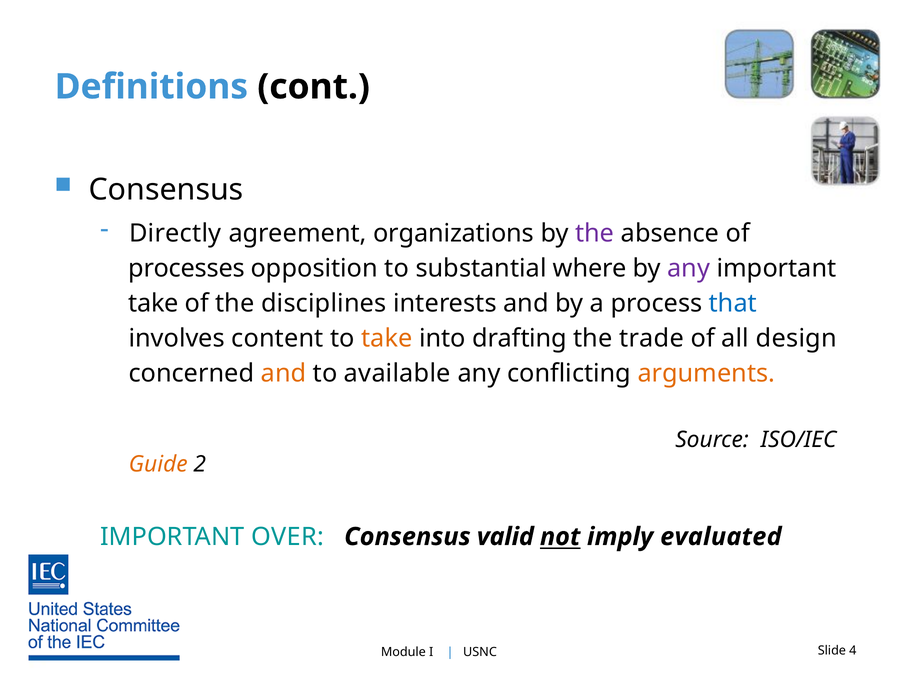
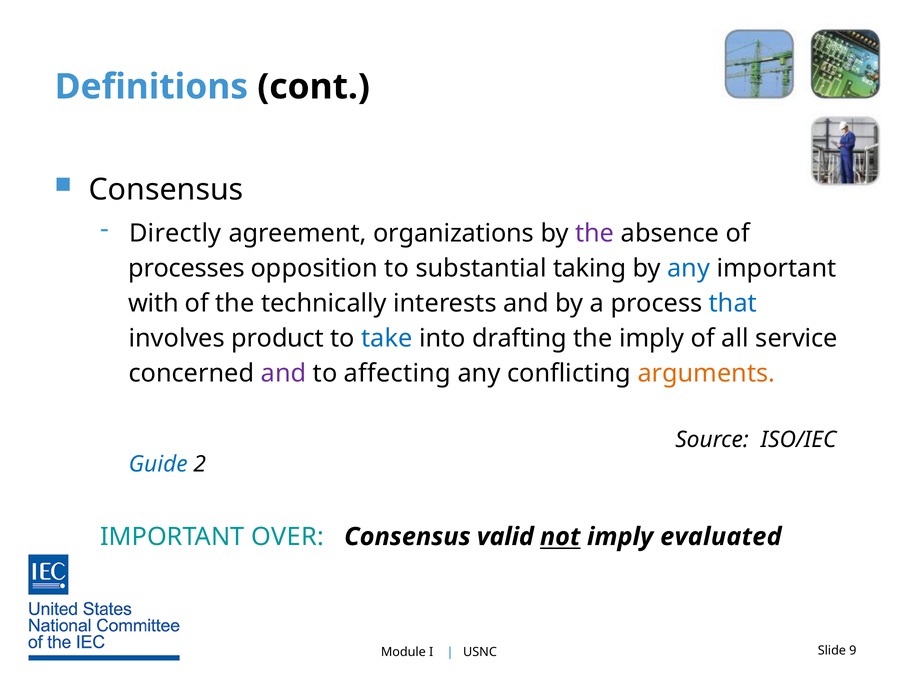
where: where -> taking
any at (689, 269) colour: purple -> blue
take at (153, 304): take -> with
disciplines: disciplines -> technically
content: content -> product
take at (387, 339) colour: orange -> blue
the trade: trade -> imply
design: design -> service
and at (284, 373) colour: orange -> purple
available: available -> affecting
Guide colour: orange -> blue
4: 4 -> 9
